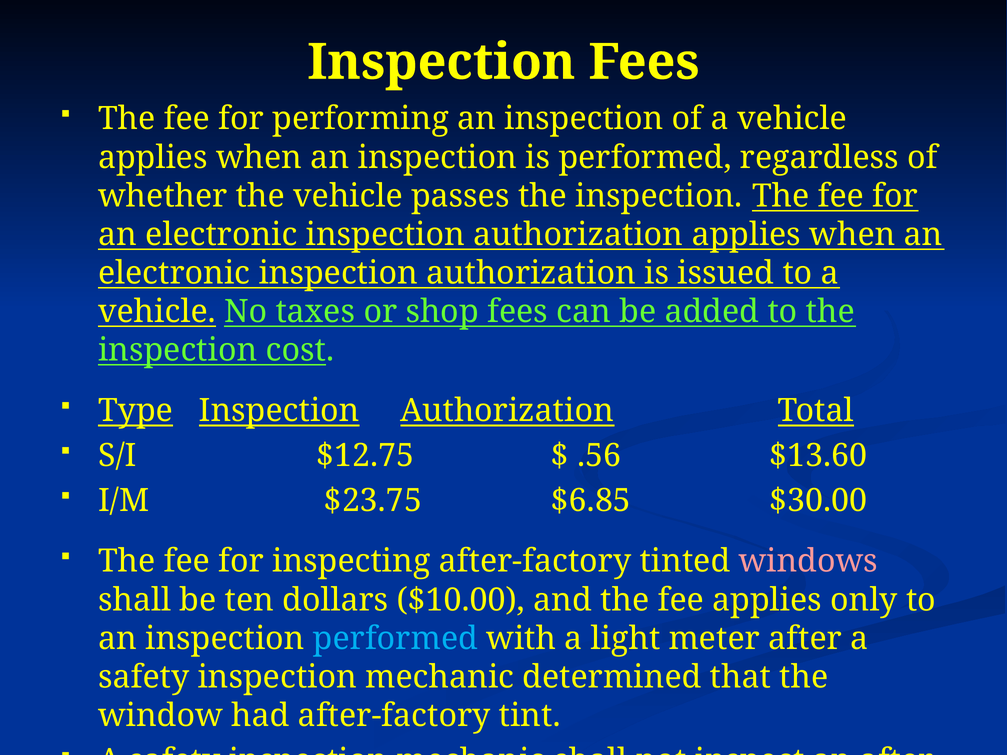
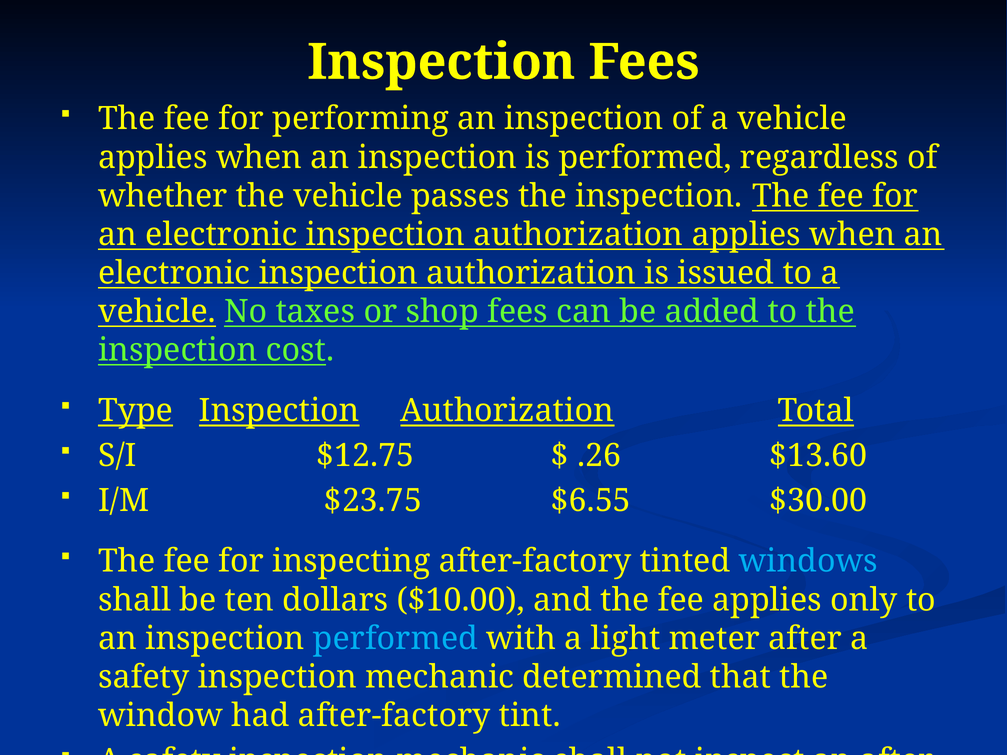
.56: .56 -> .26
$6.85: $6.85 -> $6.55
windows colour: pink -> light blue
